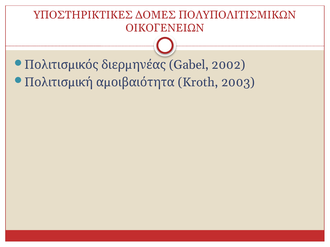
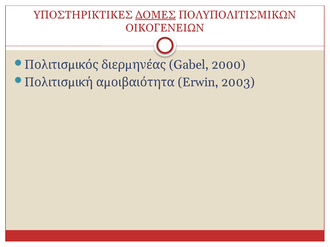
ΔΟΜΕΣ underline: none -> present
2002: 2002 -> 2000
Kroth: Kroth -> Erwin
